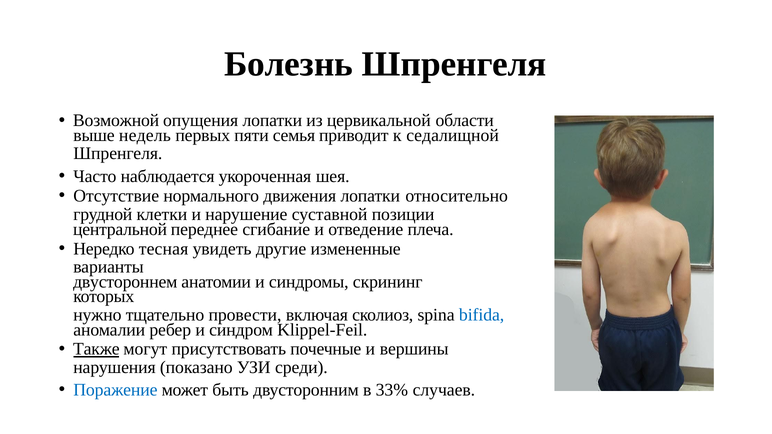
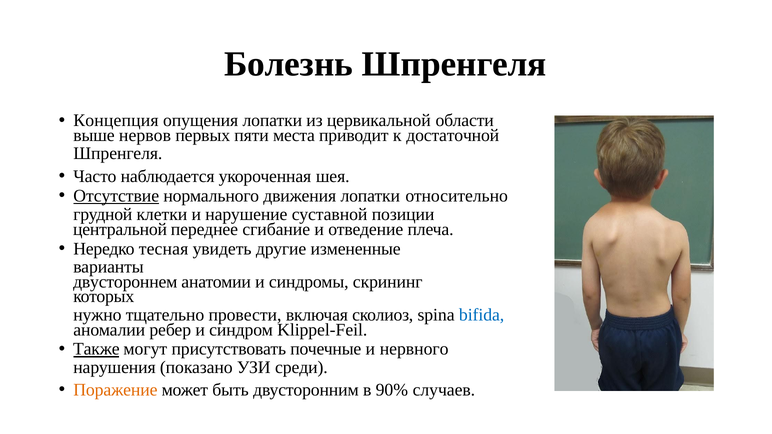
Возможной: Возможной -> Концепция
недель: недель -> нервов
семья: семья -> места
седалищной: седалищной -> достаточной
Отсутствие underline: none -> present
вершины: вершины -> нервного
Поражение colour: blue -> orange
33%: 33% -> 90%
